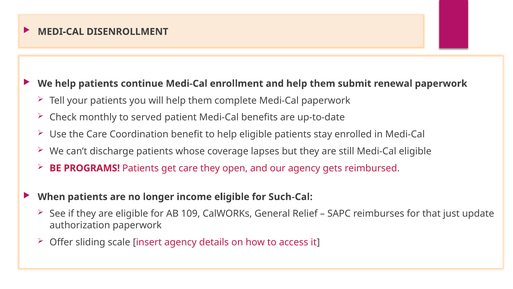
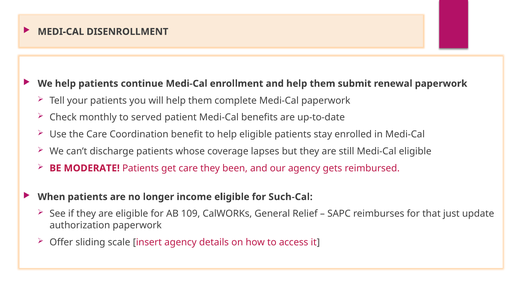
PROGRAMS: PROGRAMS -> MODERATE
open: open -> been
